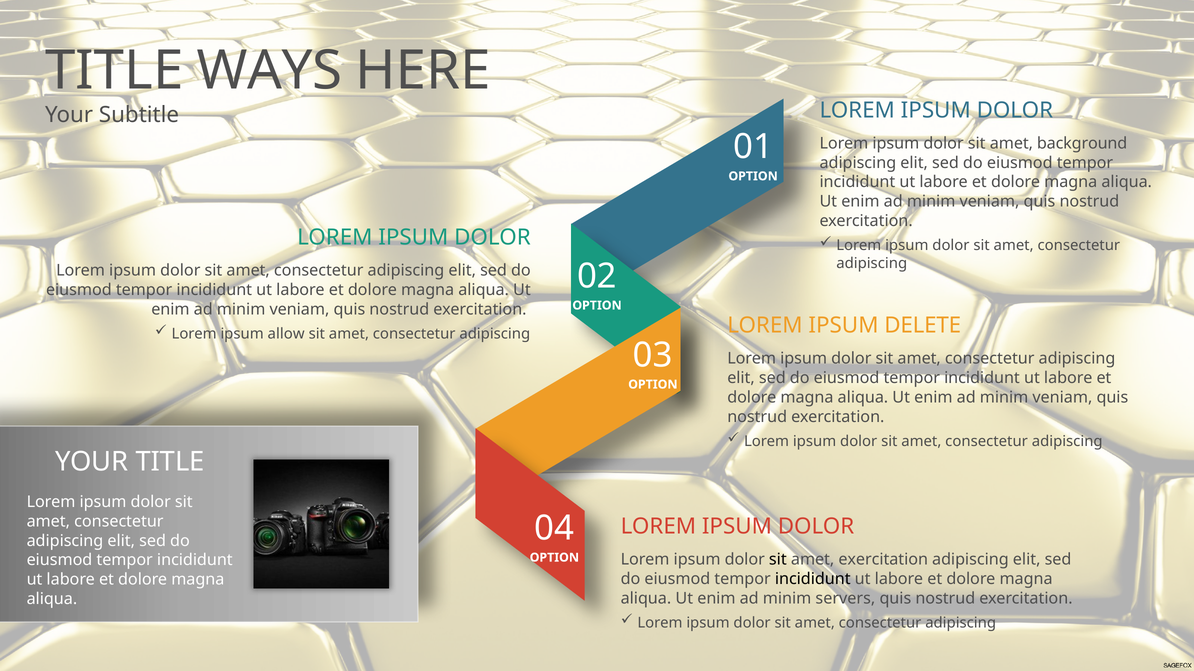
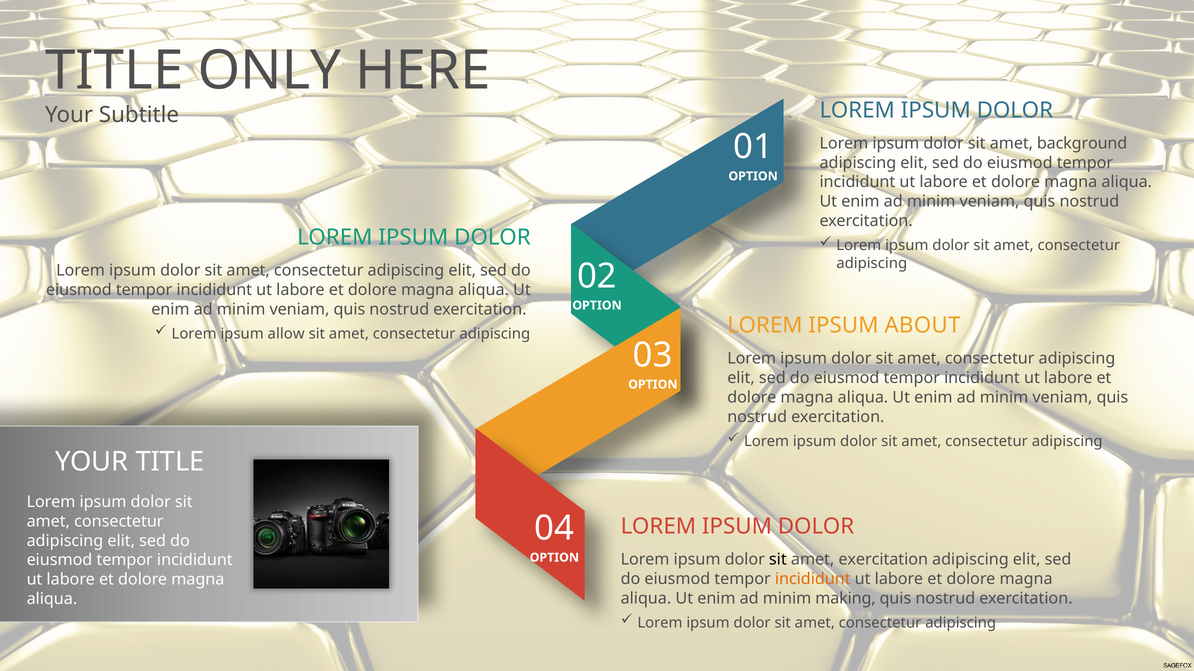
WAYS: WAYS -> ONLY
DELETE: DELETE -> ABOUT
incididunt at (813, 580) colour: black -> orange
servers: servers -> making
